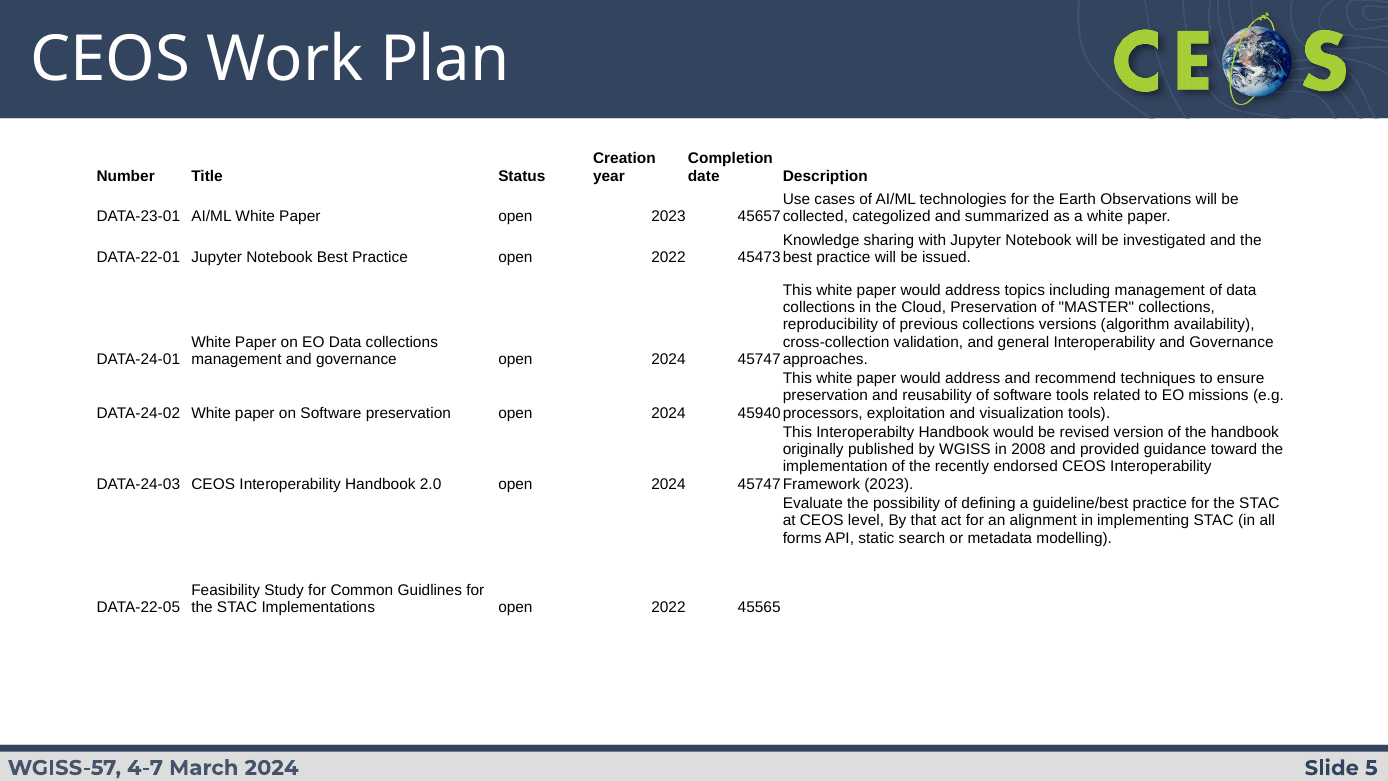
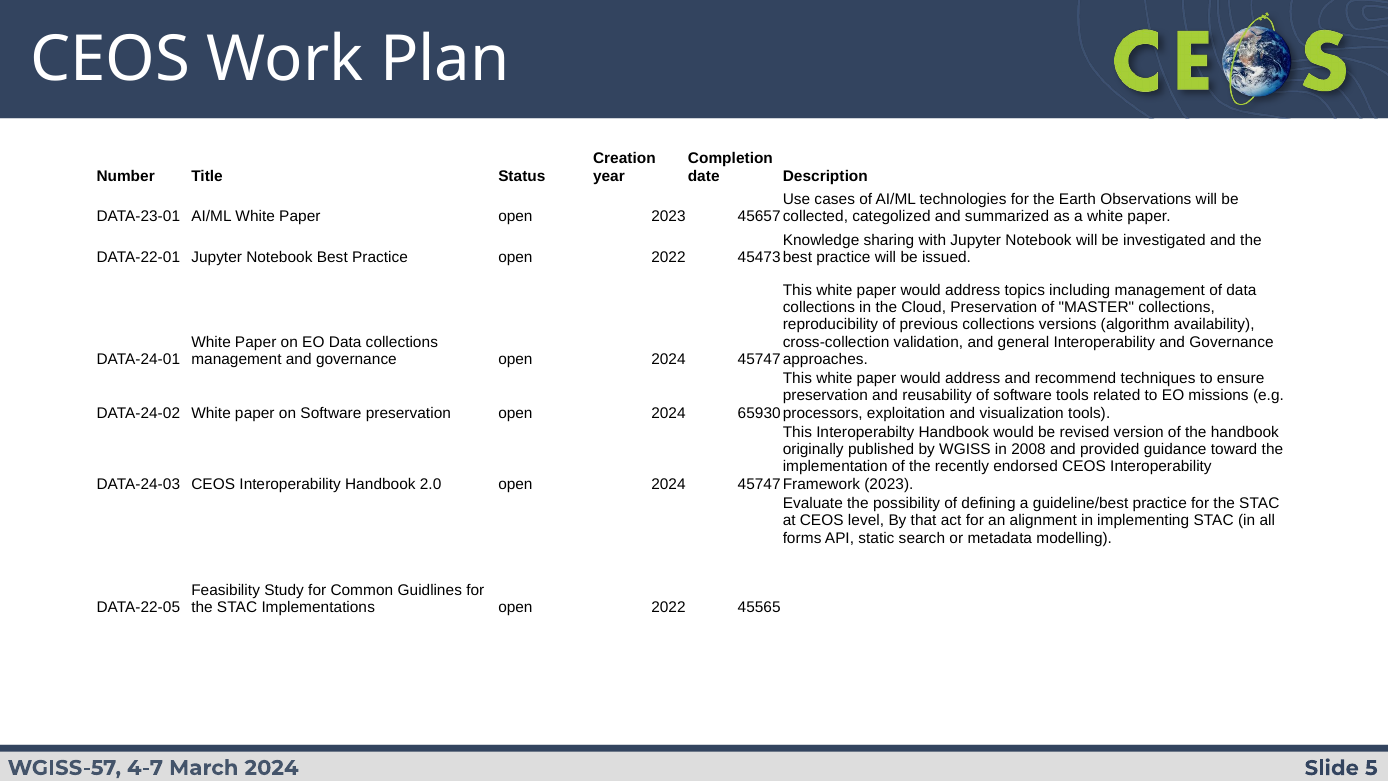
45940: 45940 -> 65930
